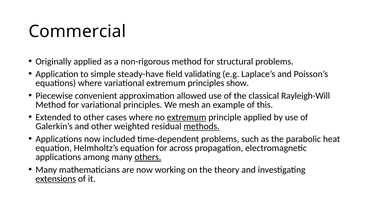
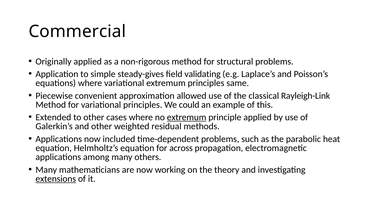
steady-have: steady-have -> steady-gives
show: show -> same
Rayleigh-Will: Rayleigh-Will -> Rayleigh-Link
mesh: mesh -> could
methods underline: present -> none
others underline: present -> none
